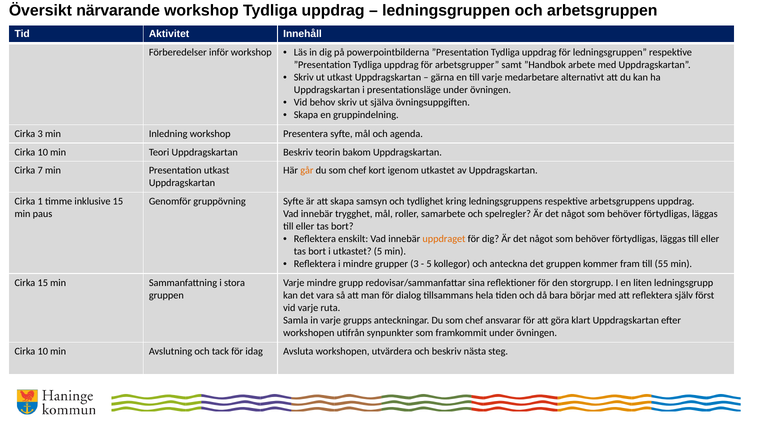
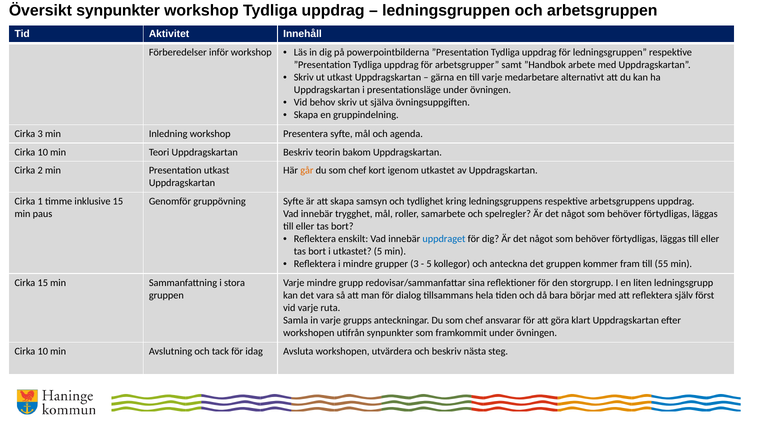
Översikt närvarande: närvarande -> synpunkter
7: 7 -> 2
uppdraget colour: orange -> blue
